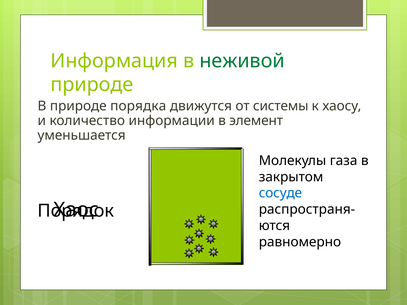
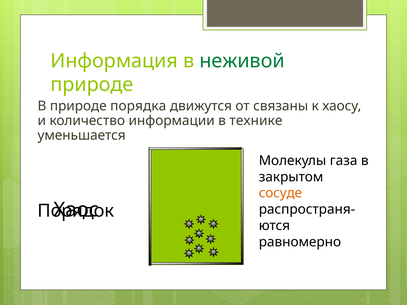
системы: системы -> связаны
элемент: элемент -> технике
сосуде colour: blue -> orange
